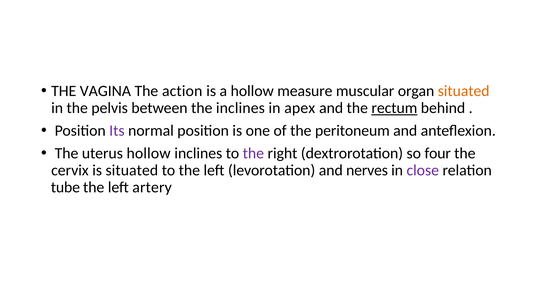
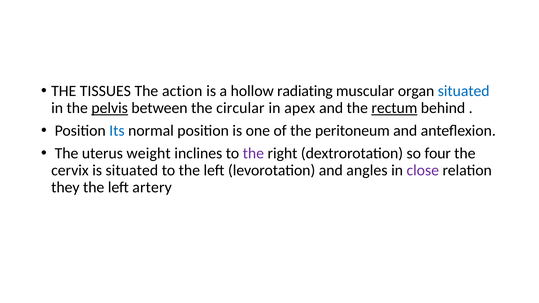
VAGINA: VAGINA -> TISSUES
measure: measure -> radiating
situated at (464, 91) colour: orange -> blue
pelvis underline: none -> present
the inclines: inclines -> circular
Its colour: purple -> blue
uterus hollow: hollow -> weight
nerves: nerves -> angles
tube: tube -> they
